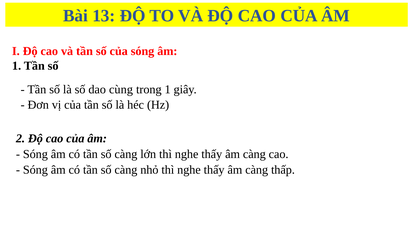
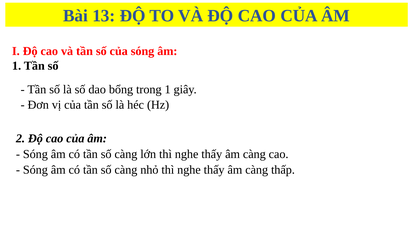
cùng: cùng -> bổng
